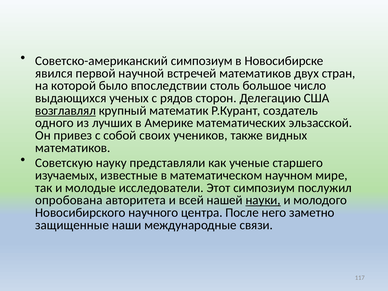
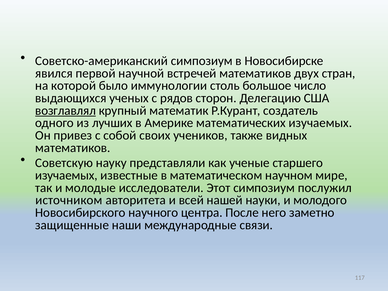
впоследствии: впоследствии -> иммунологии
математических эльзасской: эльзасской -> изучаемых
опробована: опробована -> источником
науки underline: present -> none
